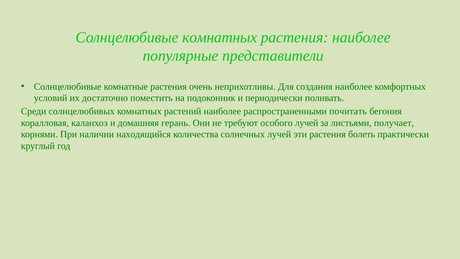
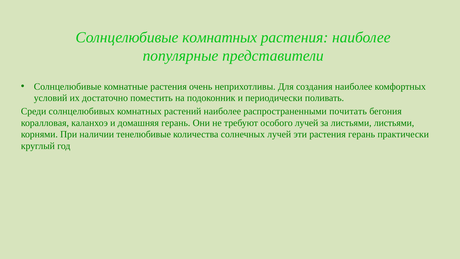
листьями получает: получает -> листьями
находящийся: находящийся -> тенелюбивые
растения болеть: болеть -> герань
